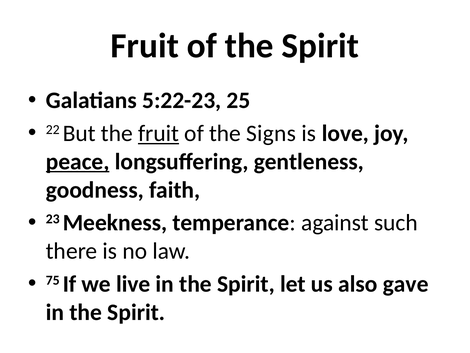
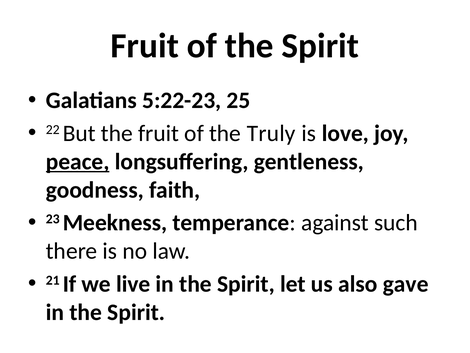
fruit at (159, 133) underline: present -> none
Signs: Signs -> Truly
75: 75 -> 21
